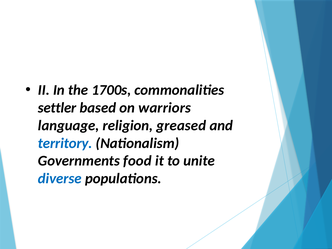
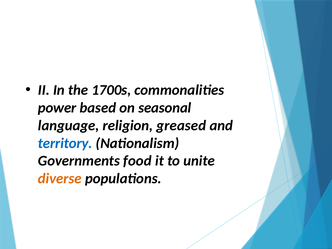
settler: settler -> power
warriors: warriors -> seasonal
diverse colour: blue -> orange
